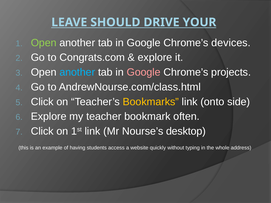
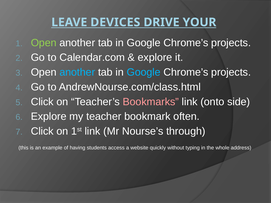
SHOULD: SHOULD -> DEVICES
devices at (231, 43): devices -> projects
Congrats.com: Congrats.com -> Calendar.com
Google at (144, 72) colour: pink -> light blue
Bookmarks colour: yellow -> pink
desktop: desktop -> through
